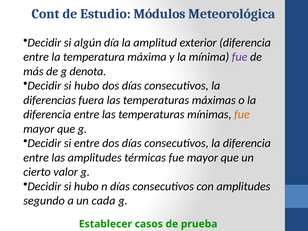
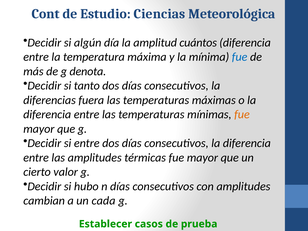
Módulos: Módulos -> Ciencias
exterior: exterior -> cuántos
fue at (240, 57) colour: purple -> blue
hubo at (87, 86): hubo -> tanto
segundo: segundo -> cambian
